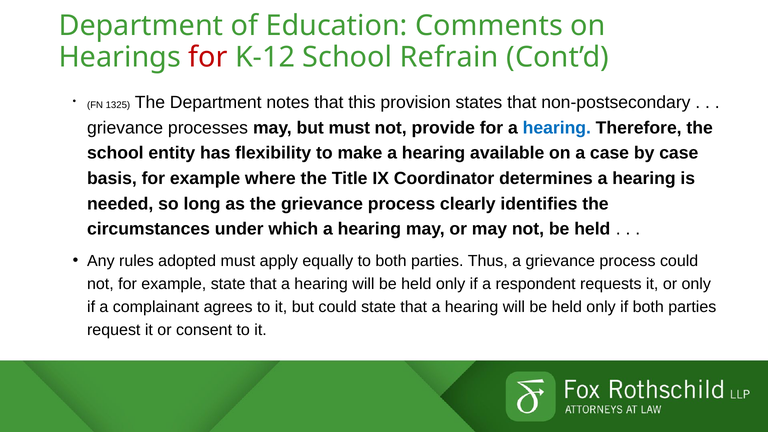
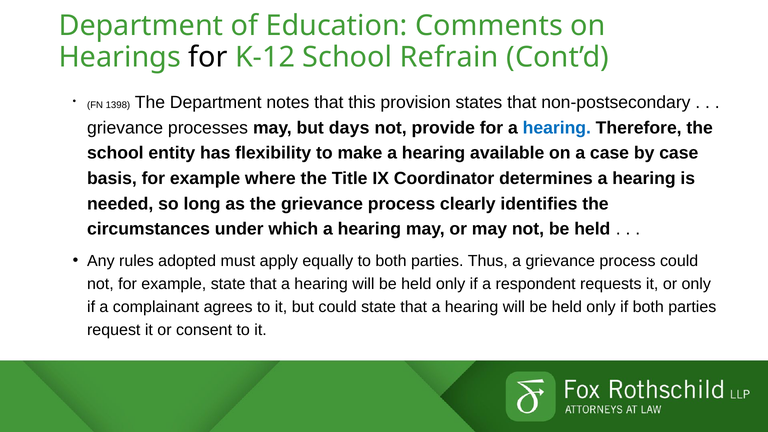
for at (208, 57) colour: red -> black
1325: 1325 -> 1398
but must: must -> days
